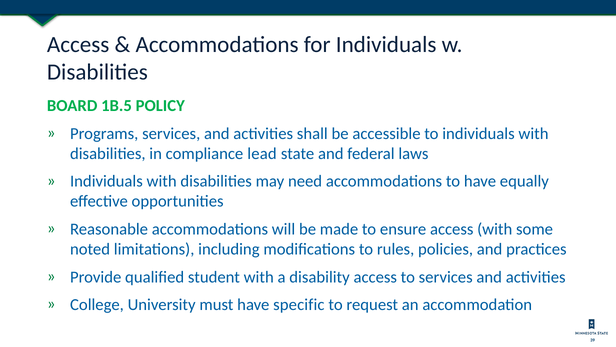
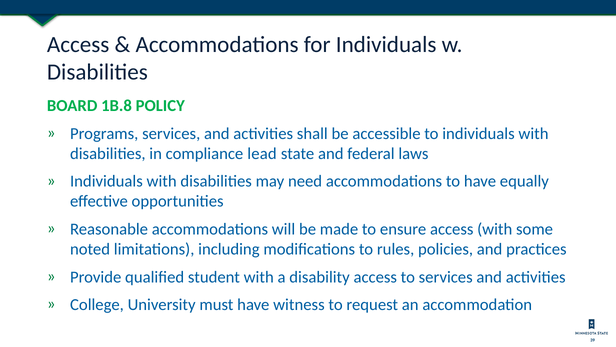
1B.5: 1B.5 -> 1B.8
specific: specific -> witness
